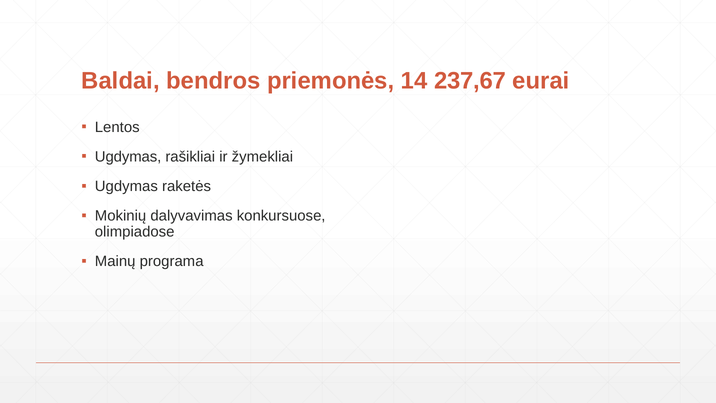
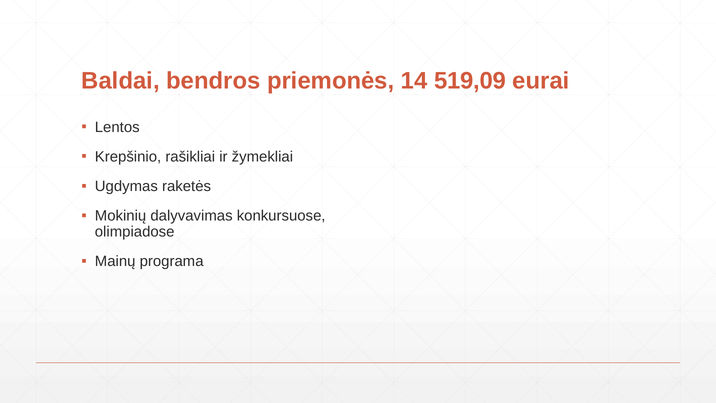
237,67: 237,67 -> 519,09
Ugdymas at (128, 157): Ugdymas -> Krepšinio
